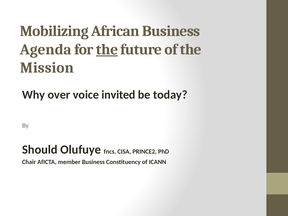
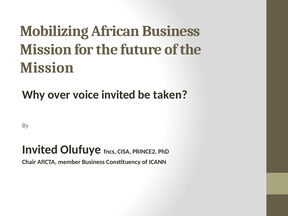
Agenda at (46, 49): Agenda -> Mission
the at (107, 49) underline: present -> none
today: today -> taken
Should at (40, 150): Should -> Invited
